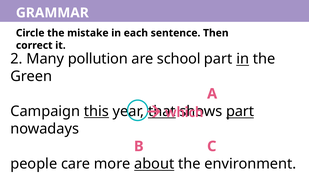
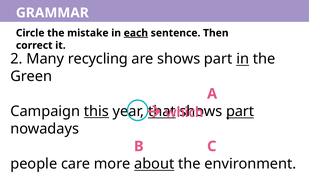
each underline: none -> present
pollution: pollution -> recycling
are school: school -> shows
